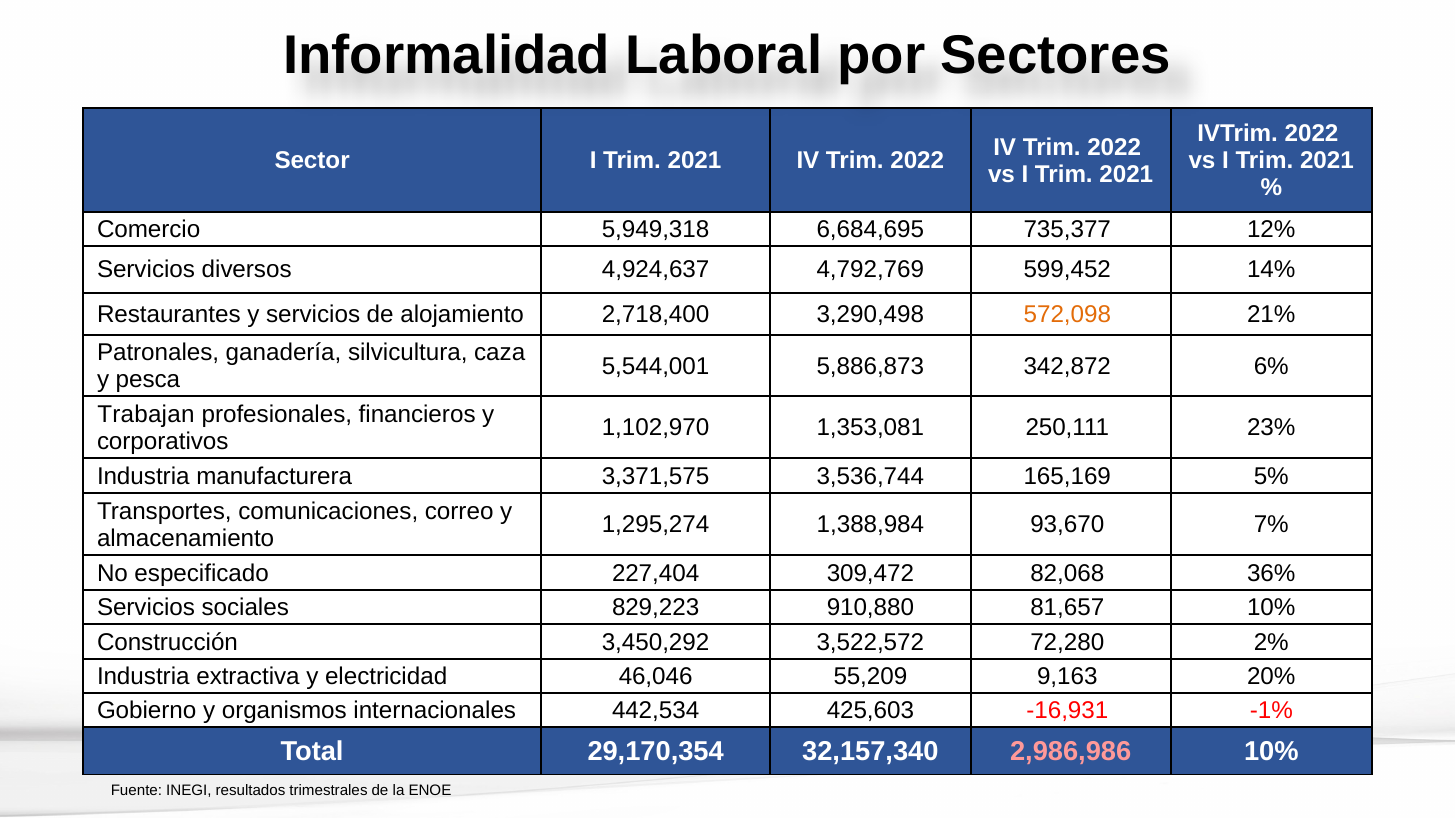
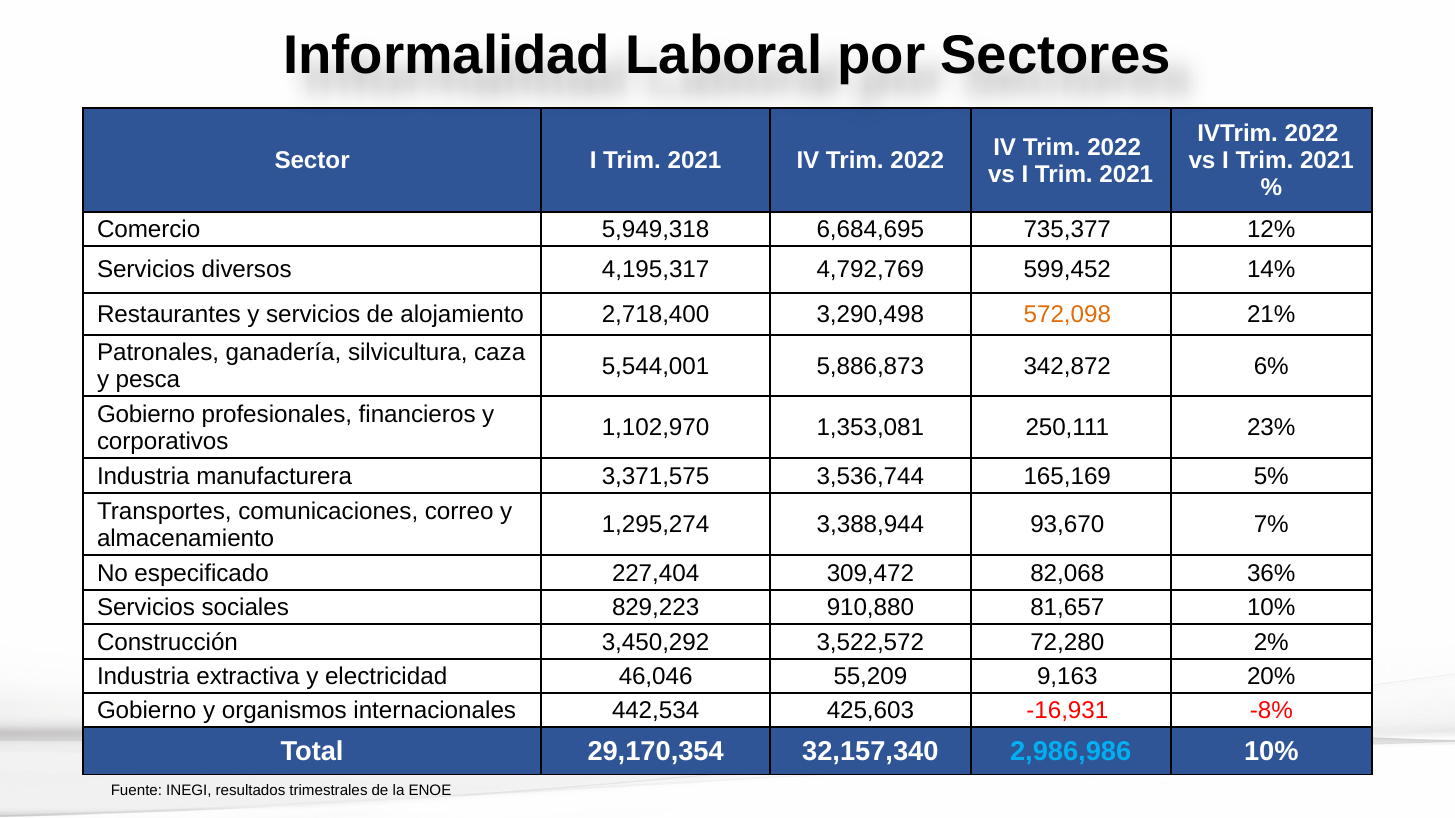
4,924,637: 4,924,637 -> 4,195,317
Trabajan at (146, 414): Trabajan -> Gobierno
1,388,984: 1,388,984 -> 3,388,944
-1%: -1% -> -8%
2,986,986 colour: pink -> light blue
